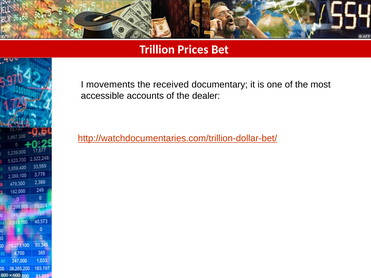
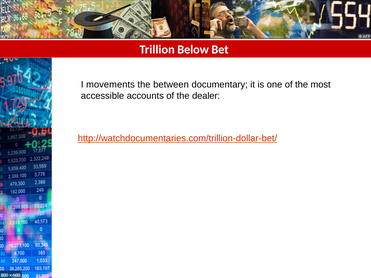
Prices: Prices -> Below
received: received -> between
